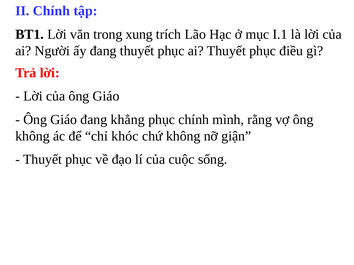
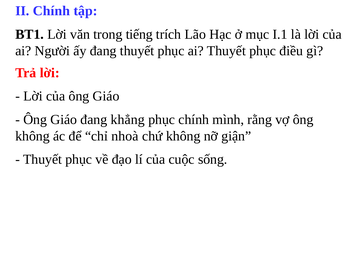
xung: xung -> tiếng
khóc: khóc -> nhoà
